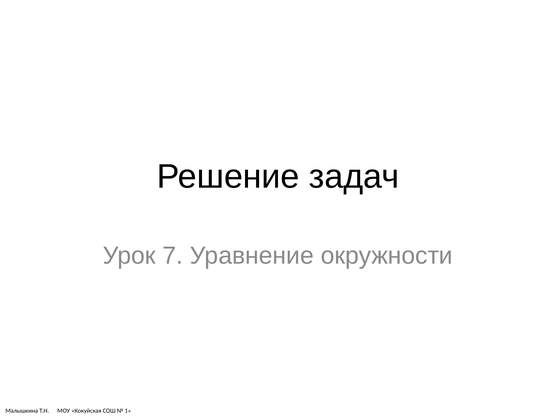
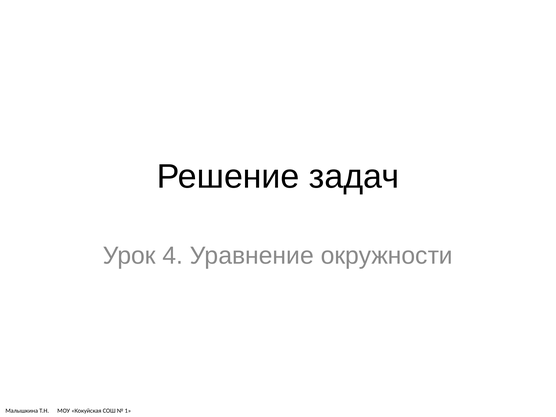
7: 7 -> 4
